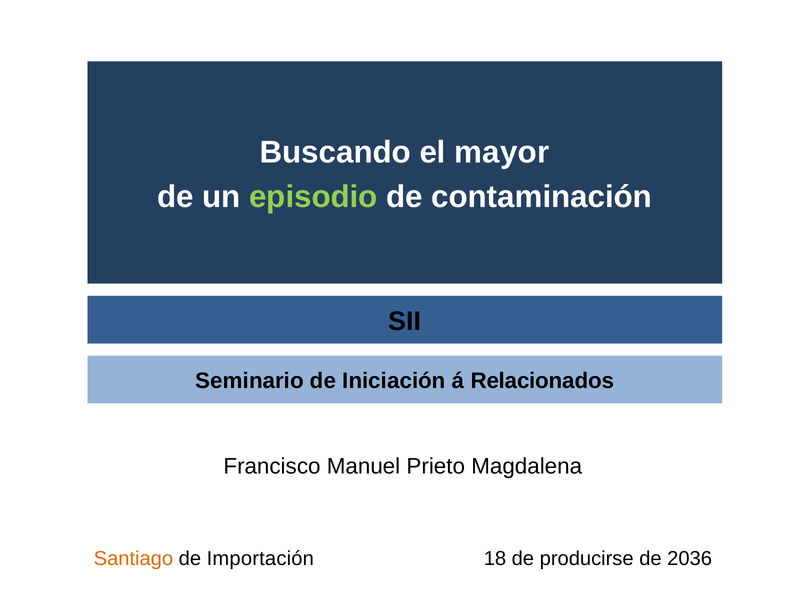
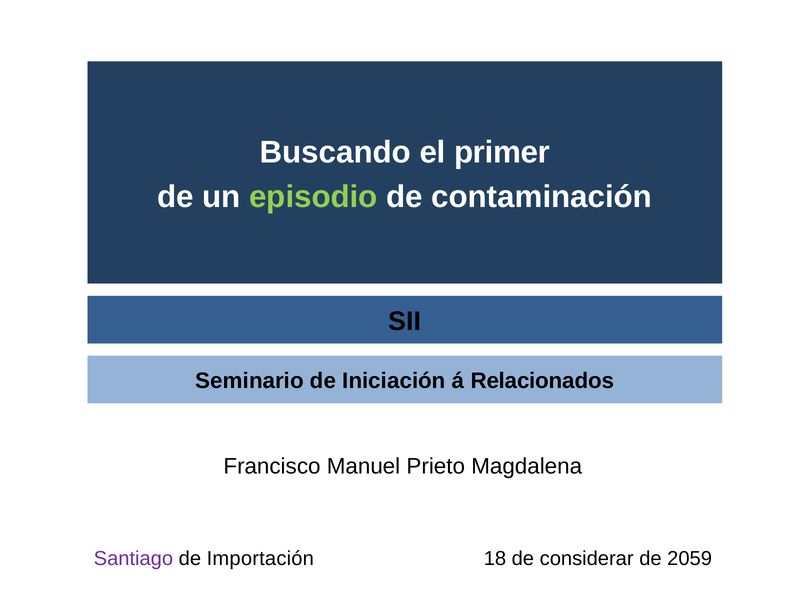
mayor: mayor -> primer
Santiago colour: orange -> purple
producirse: producirse -> considerar
2036: 2036 -> 2059
